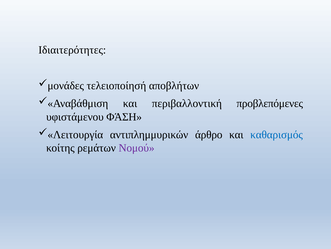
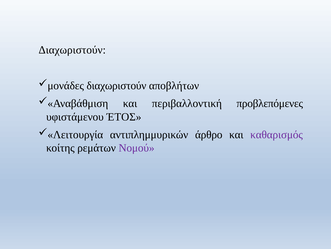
Ιδιαιτερότητες at (72, 50): Ιδιαιτερότητες -> Διαχωριστούν
τελειοποίησή at (116, 85): τελειοποίησή -> διαχωριστούν
ΦΆΣΗ: ΦΆΣΗ -> ΈΤΟΣ
καθαρισμός colour: blue -> purple
